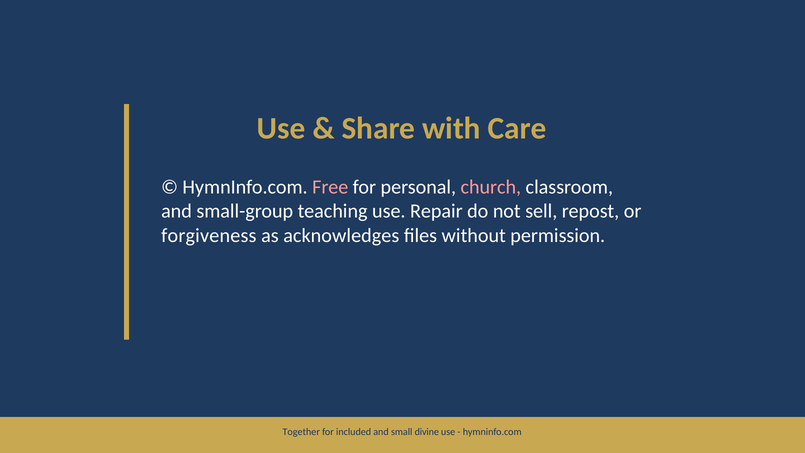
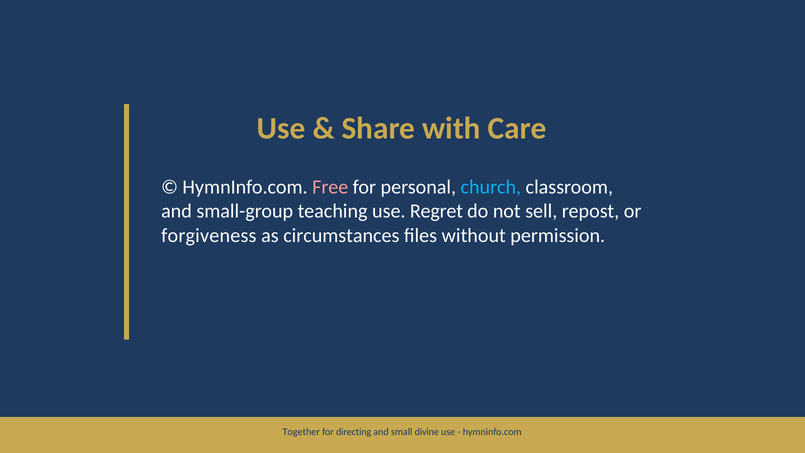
church colour: pink -> light blue
Repair: Repair -> Regret
acknowledges: acknowledges -> circumstances
included: included -> directing
